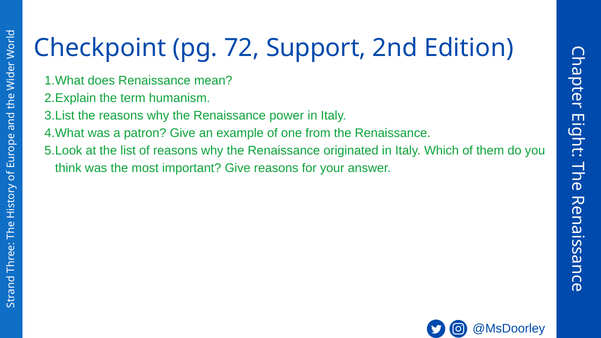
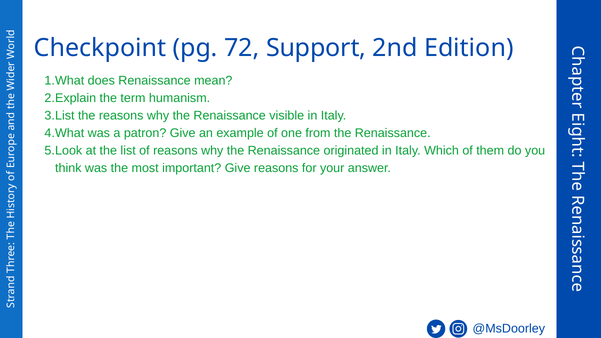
power: power -> visible
